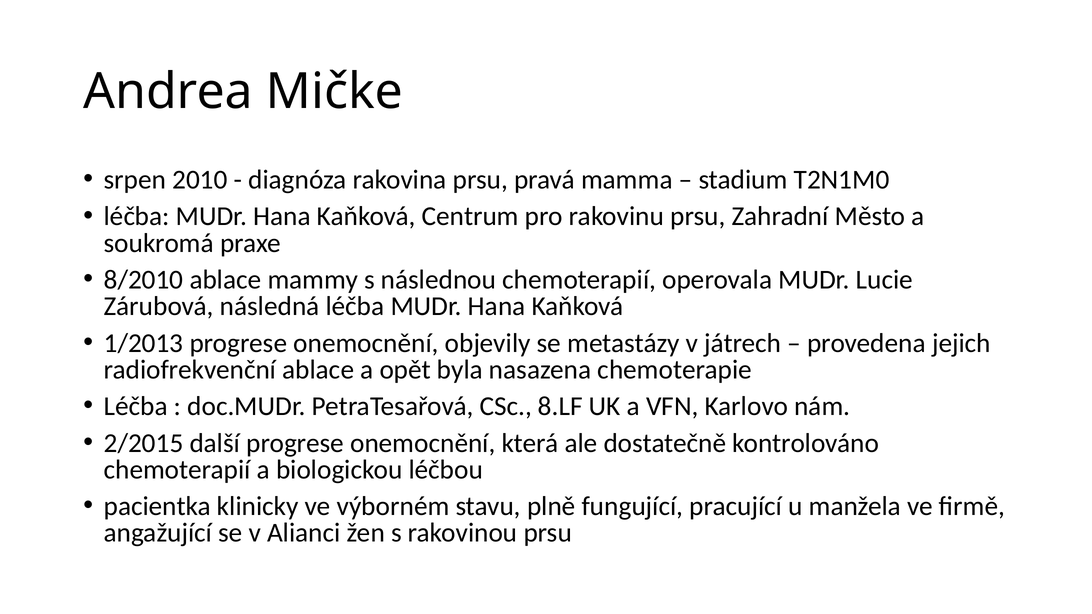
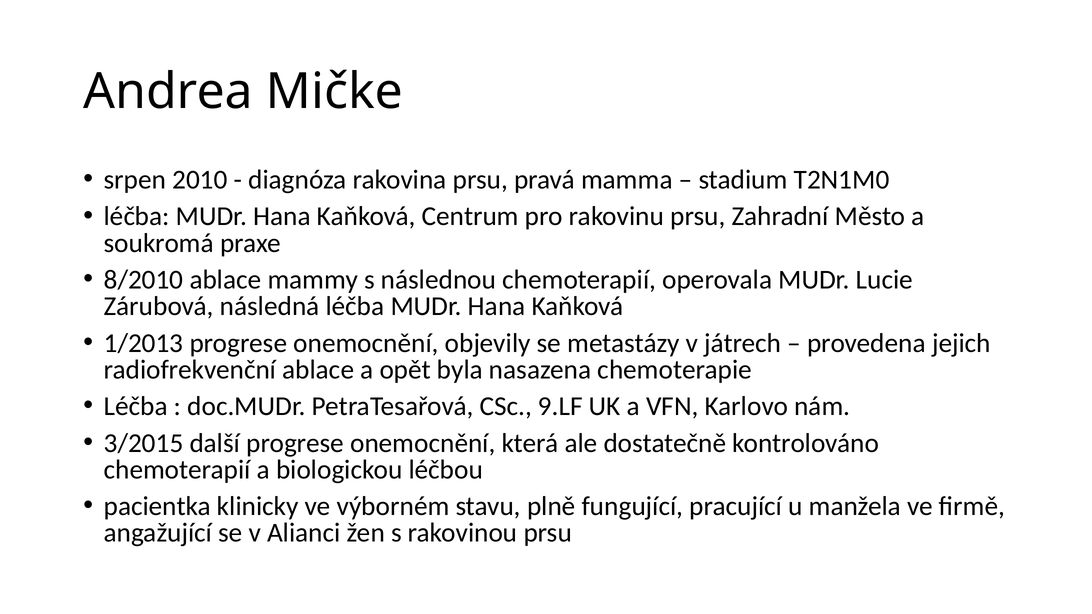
8.LF: 8.LF -> 9.LF
2/2015: 2/2015 -> 3/2015
